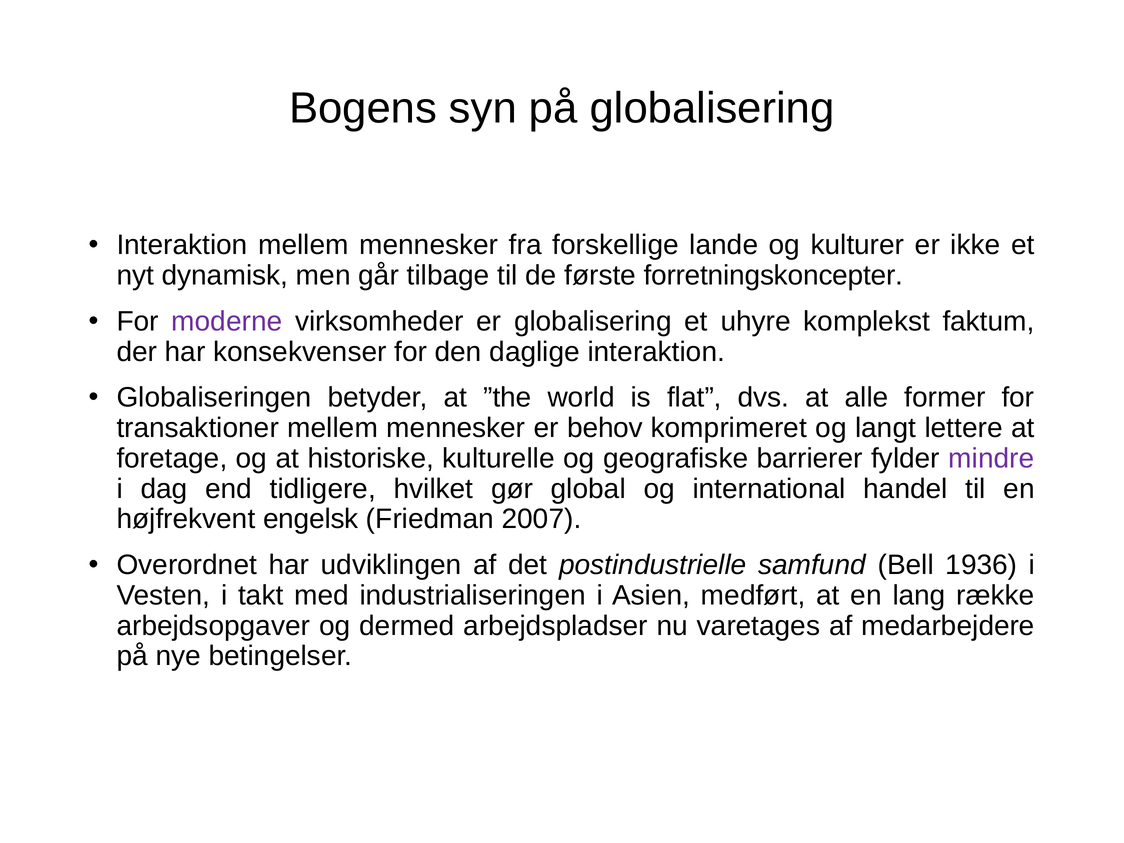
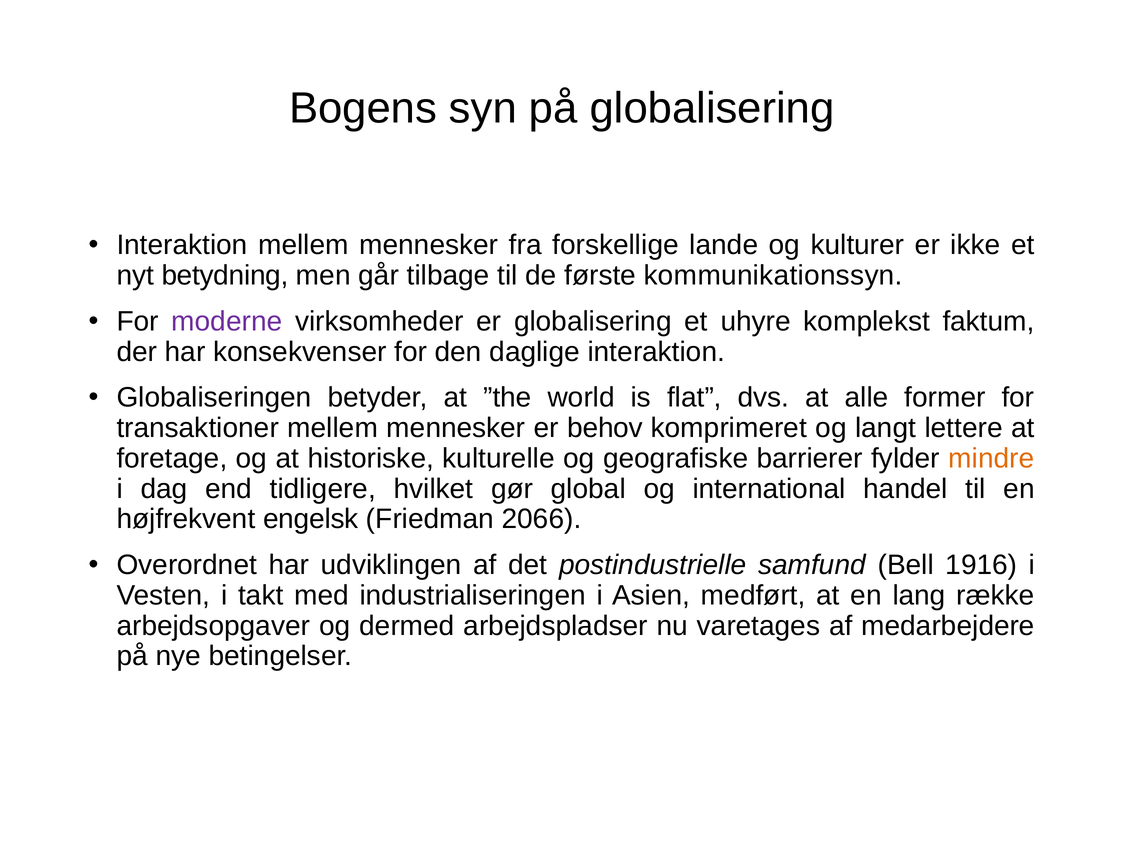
dynamisk: dynamisk -> betydning
forretningskoncepter: forretningskoncepter -> kommunikationssyn
mindre colour: purple -> orange
2007: 2007 -> 2066
1936: 1936 -> 1916
